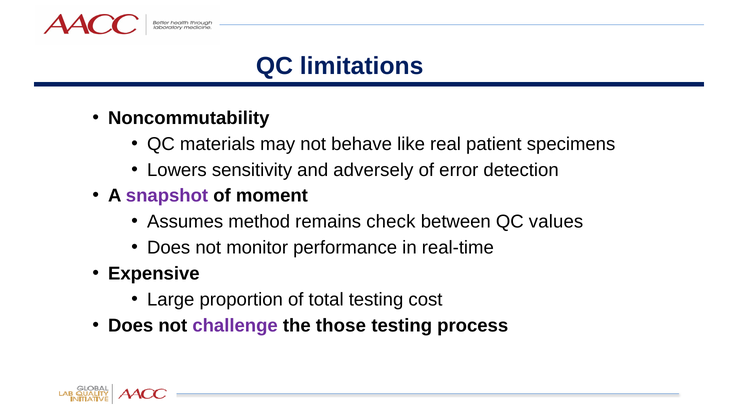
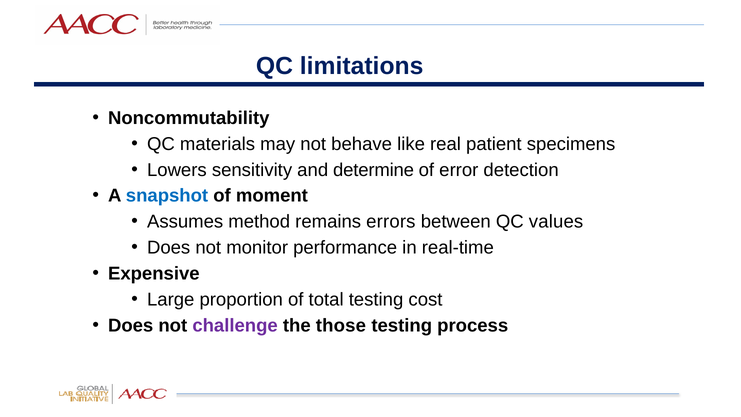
adversely: adversely -> determine
snapshot colour: purple -> blue
check: check -> errors
